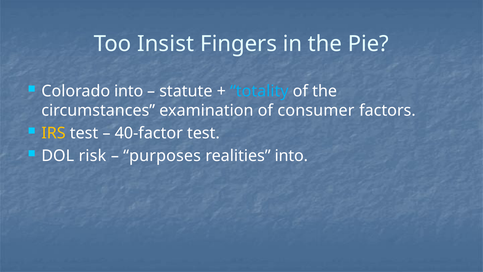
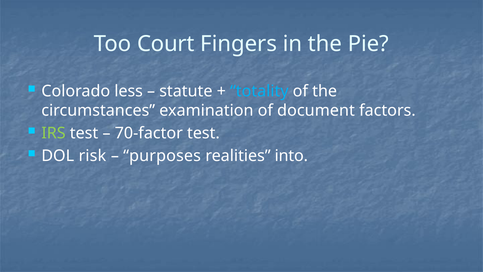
Insist: Insist -> Court
Colorado into: into -> less
consumer: consumer -> document
IRS colour: yellow -> light green
40-factor: 40-factor -> 70-factor
